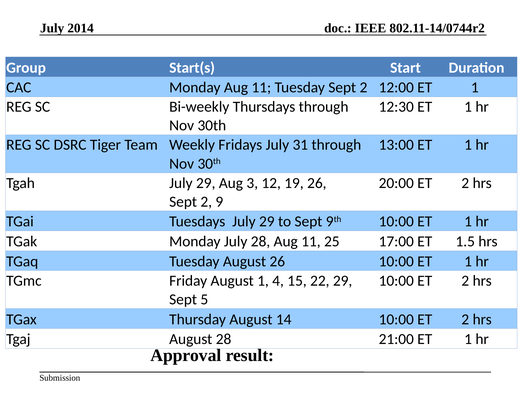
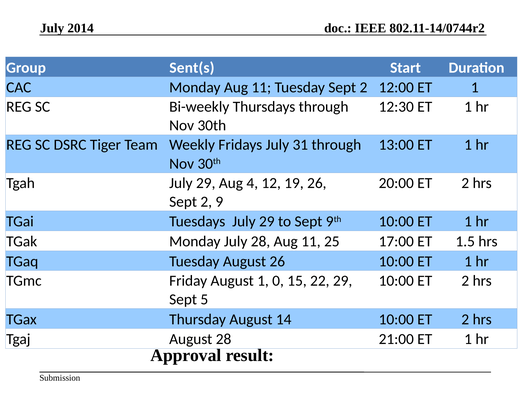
Start(s: Start(s -> Sent(s
3: 3 -> 4
4: 4 -> 0
